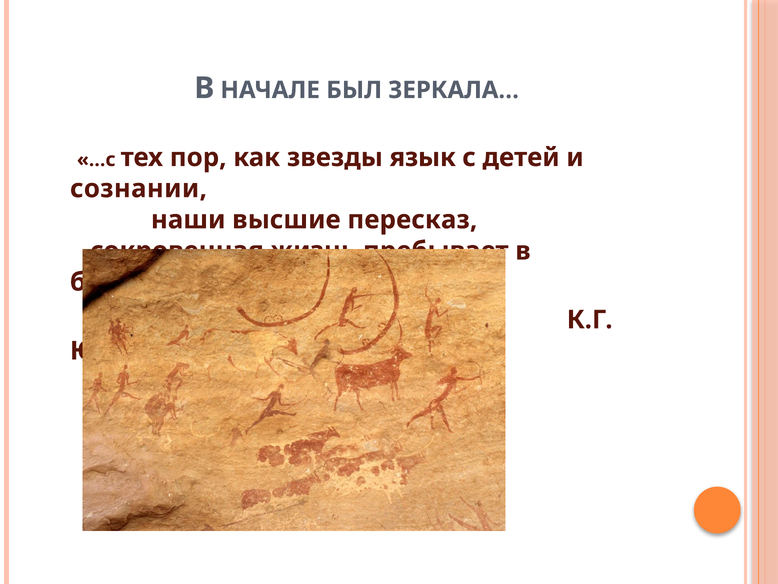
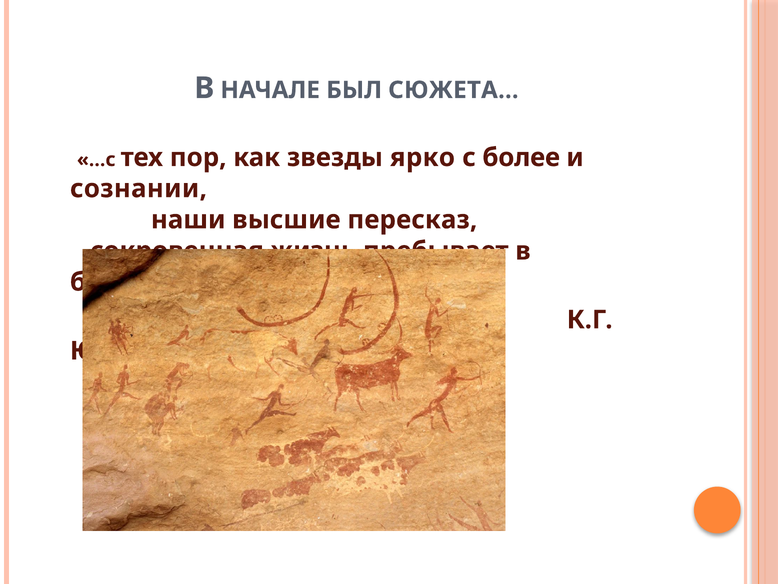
ЗЕРКАЛА…: ЗЕРКАЛА… -> СЮЖЕТА…
язык: язык -> ярко
детей: детей -> более
